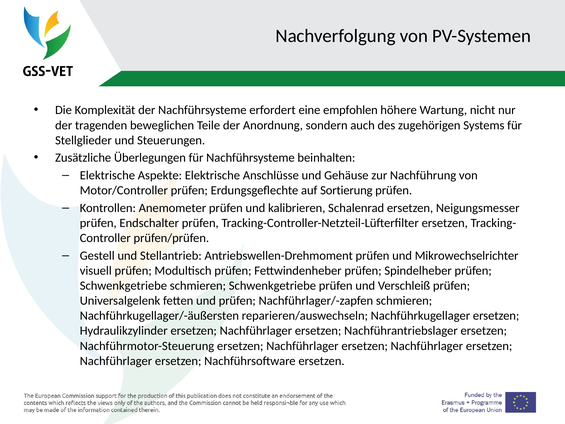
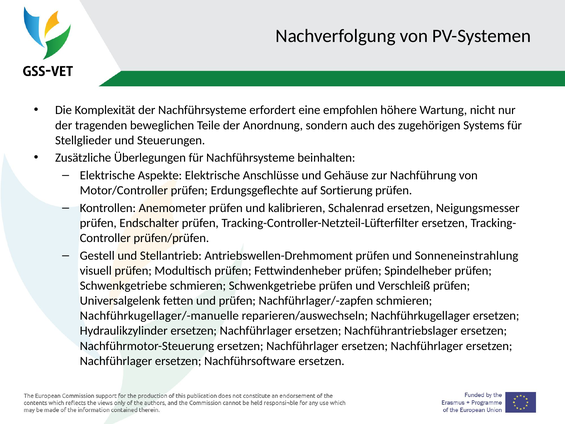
Mikrowechselrichter: Mikrowechselrichter -> Sonneneinstrahlung
Nachführkugellager/-äußersten: Nachführkugellager/-äußersten -> Nachführkugellager/-manuelle
